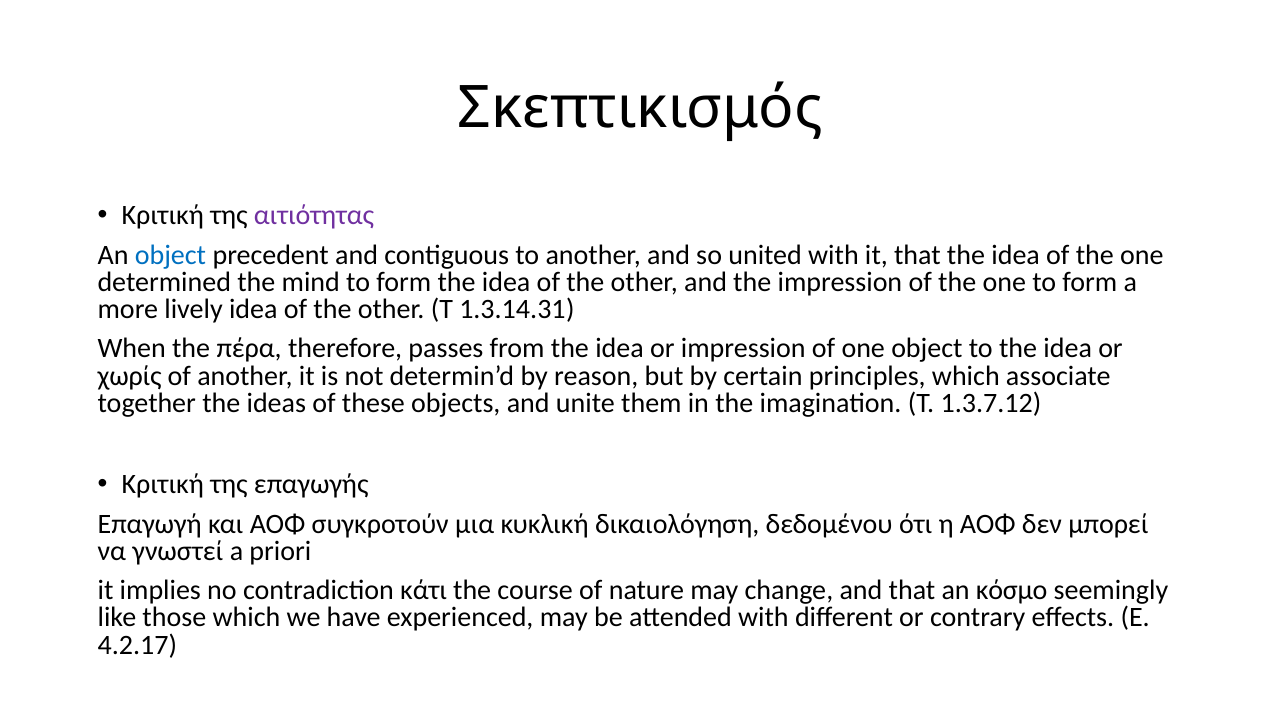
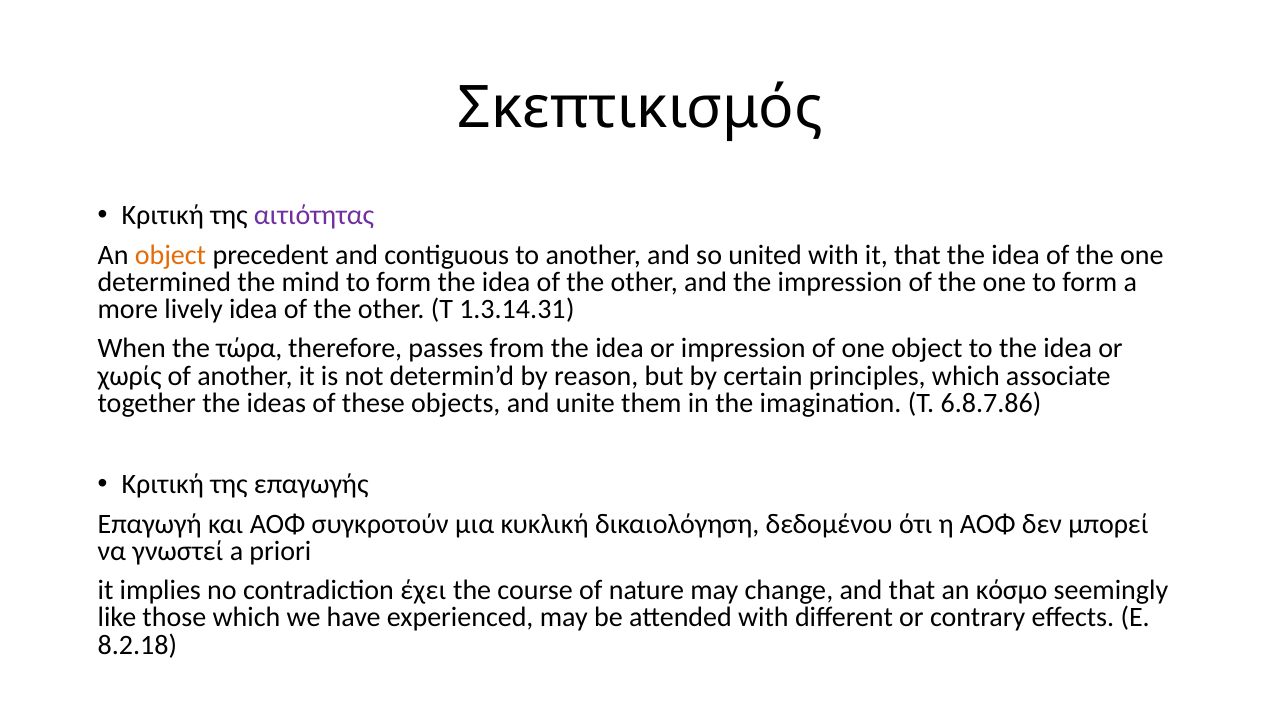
object at (170, 255) colour: blue -> orange
πέρα: πέρα -> τώρα
1.3.7.12: 1.3.7.12 -> 6.8.7.86
κάτι: κάτι -> έχει
4.2.17: 4.2.17 -> 8.2.18
